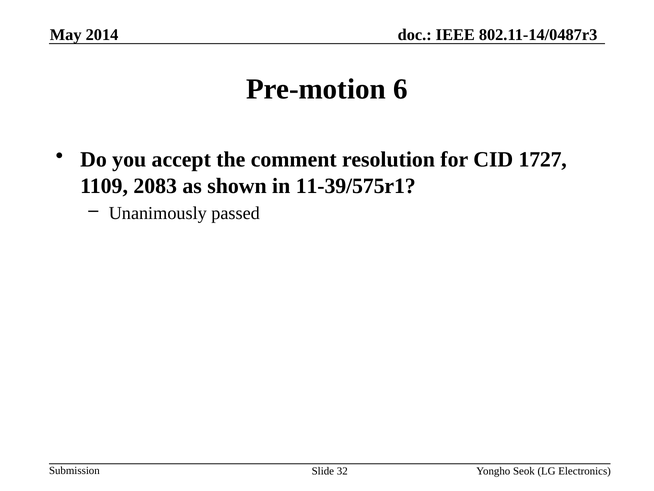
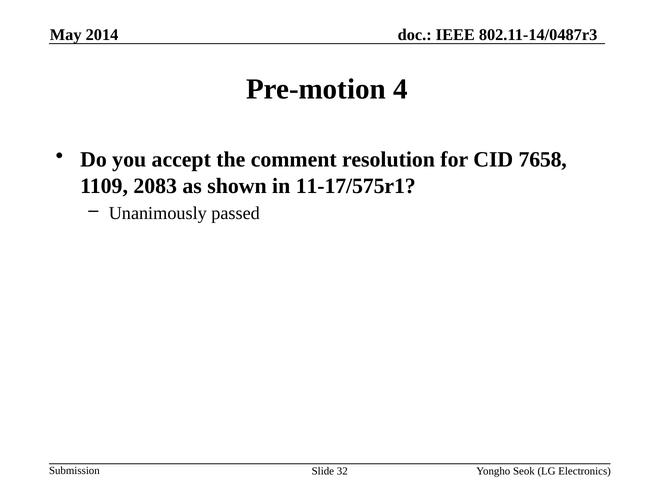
6: 6 -> 4
1727: 1727 -> 7658
11-39/575r1: 11-39/575r1 -> 11-17/575r1
